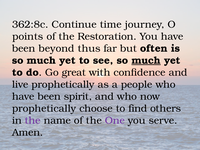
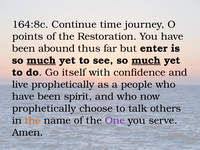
362:8c: 362:8c -> 164:8c
beyond: beyond -> abound
often: often -> enter
much at (41, 60) underline: none -> present
great: great -> itself
find: find -> talk
the at (33, 120) colour: purple -> orange
